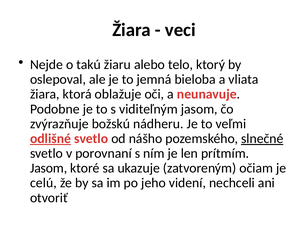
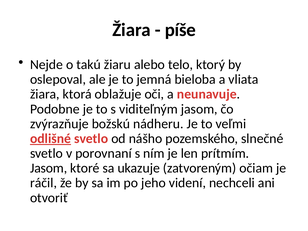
veci: veci -> píše
slnečné underline: present -> none
celú: celú -> ráčil
